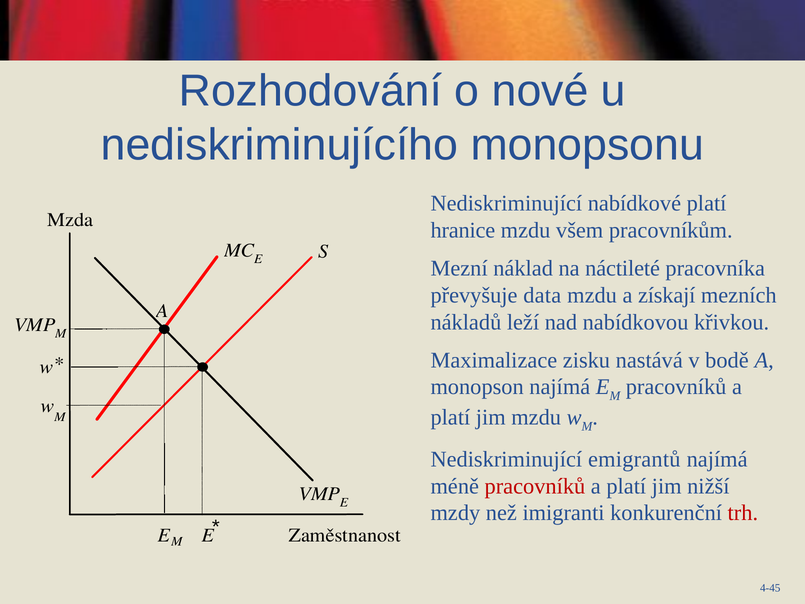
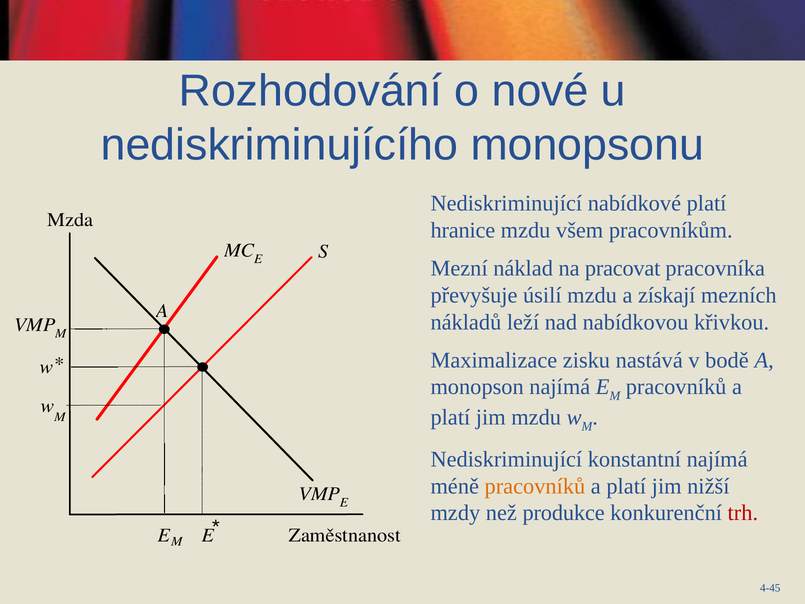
náctileté: náctileté -> pracovat
data: data -> úsilí
emigrantů: emigrantů -> konstantní
pracovníků at (535, 486) colour: red -> orange
imigranti: imigranti -> produkce
